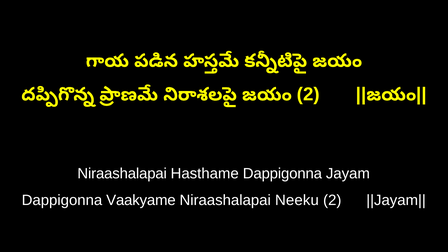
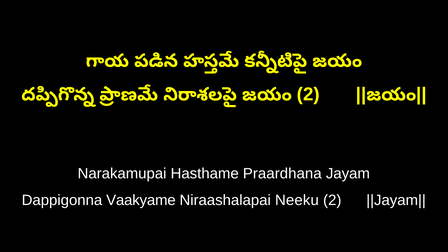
Niraashalapai at (122, 174): Niraashalapai -> Narakamupai
Hasthame Dappigonna: Dappigonna -> Praardhana
